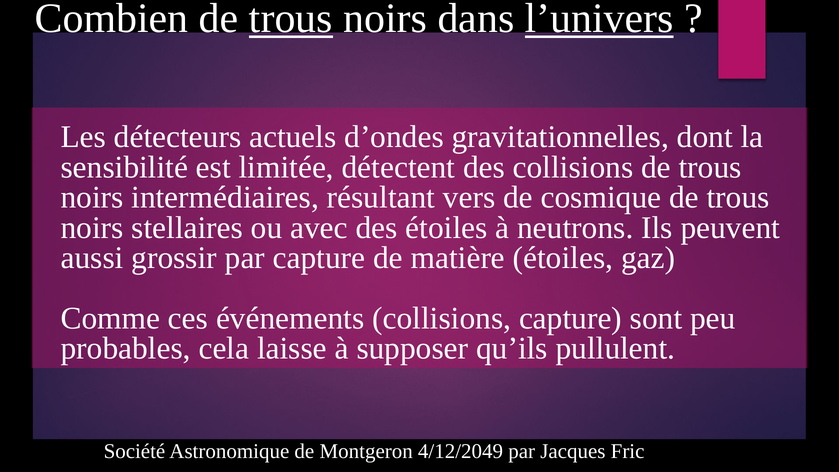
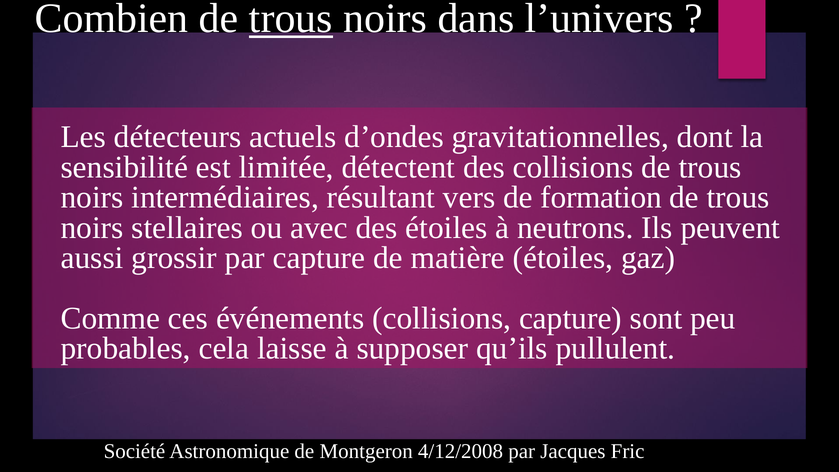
l’univers underline: present -> none
cosmique: cosmique -> formation
4/12/2049: 4/12/2049 -> 4/12/2008
